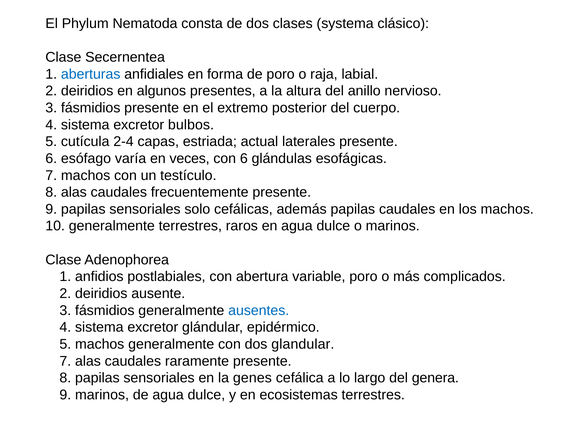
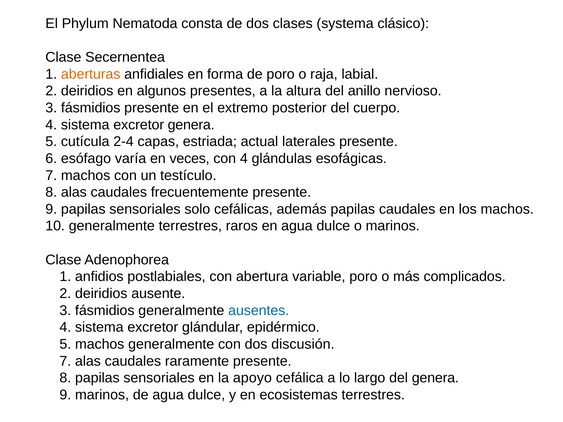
aberturas colour: blue -> orange
excretor bulbos: bulbos -> genera
con 6: 6 -> 4
glandular: glandular -> discusión
genes: genes -> apoyo
